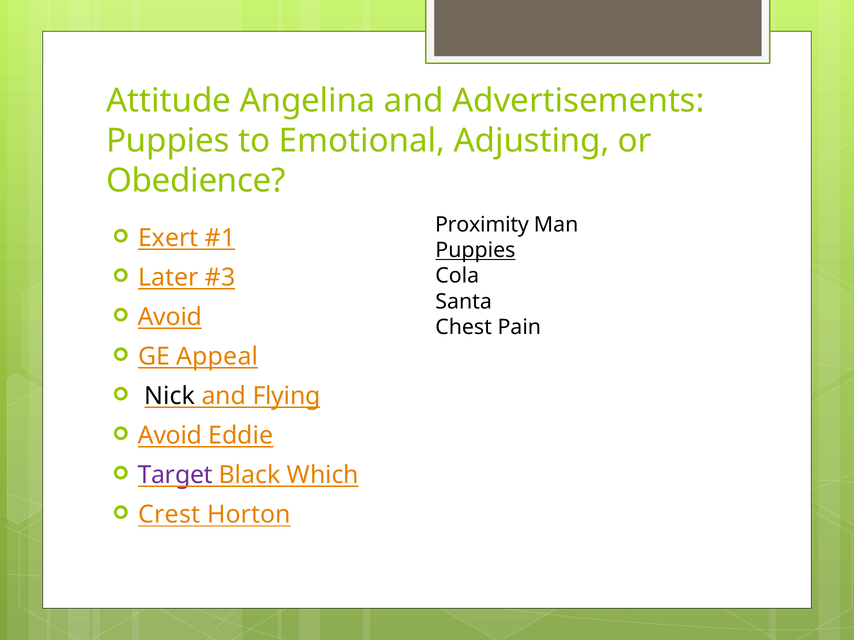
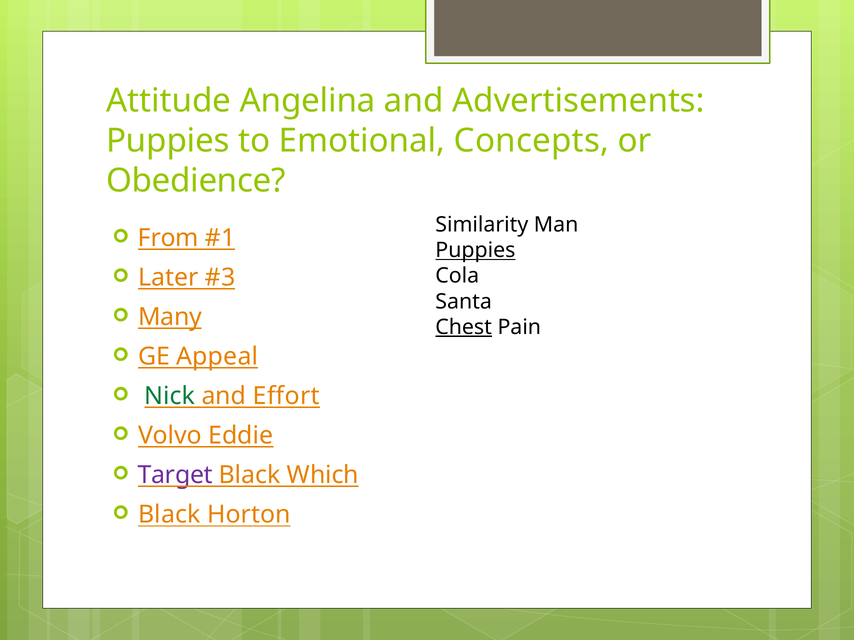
Adjusting: Adjusting -> Concepts
Proximity: Proximity -> Similarity
Exert: Exert -> From
Avoid at (170, 317): Avoid -> Many
Chest underline: none -> present
Nick colour: black -> green
Flying: Flying -> Effort
Avoid at (170, 436): Avoid -> Volvo
Crest at (169, 515): Crest -> Black
